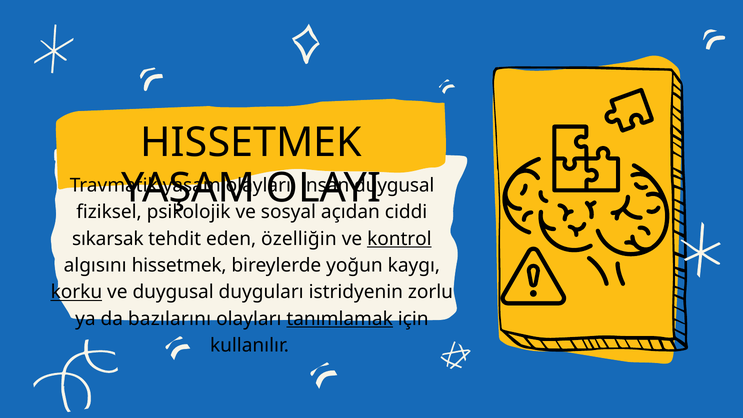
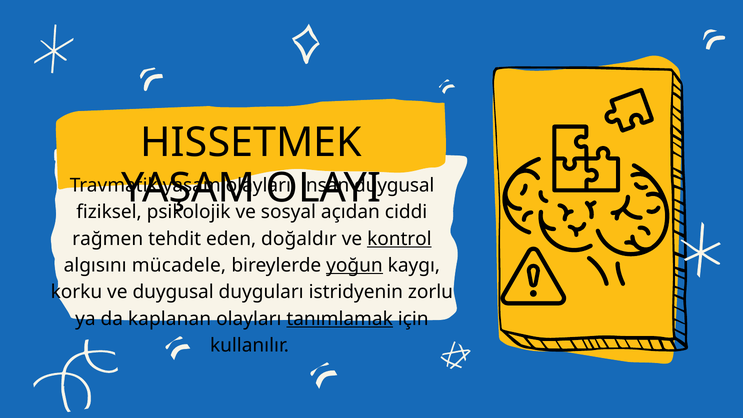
sıkarsak: sıkarsak -> rağmen
özelliğin: özelliğin -> doğaldır
algısını hissetmek: hissetmek -> mücadele
yoğun underline: none -> present
korku underline: present -> none
bazılarını: bazılarını -> kaplanan
